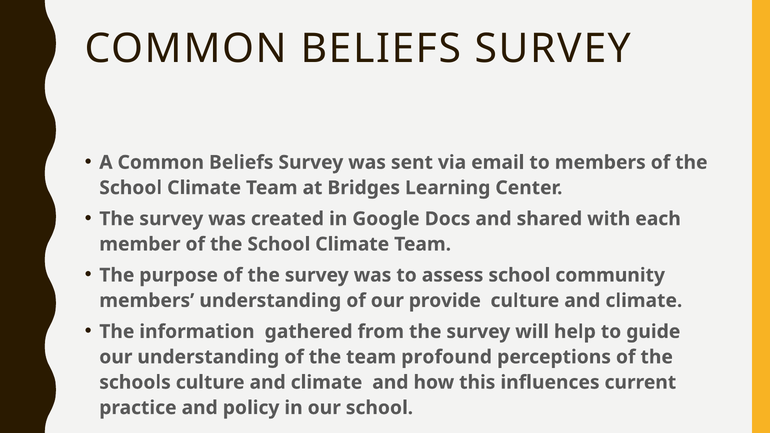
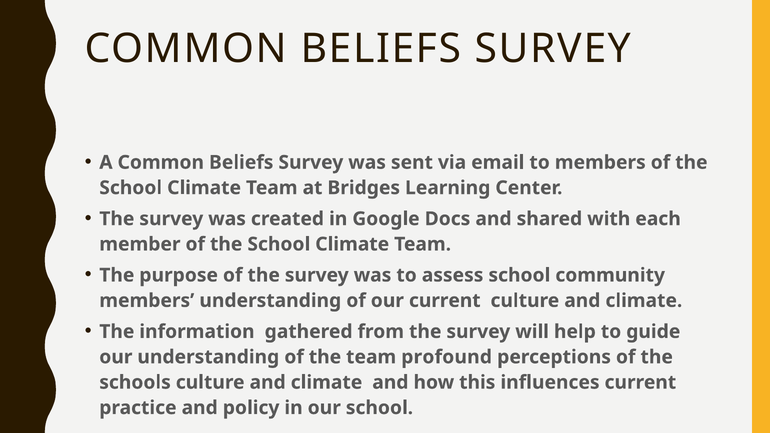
our provide: provide -> current
